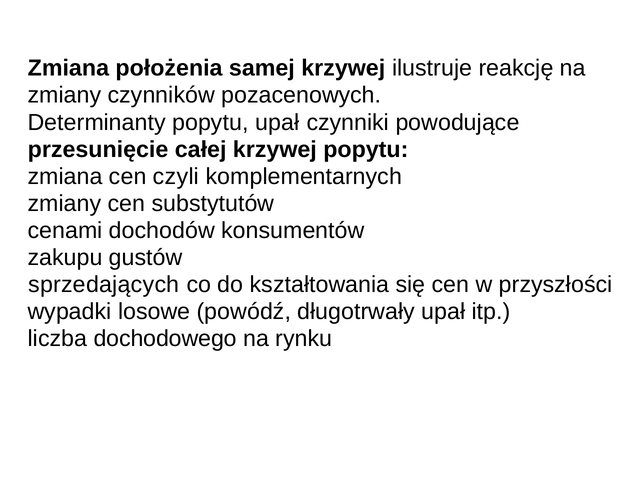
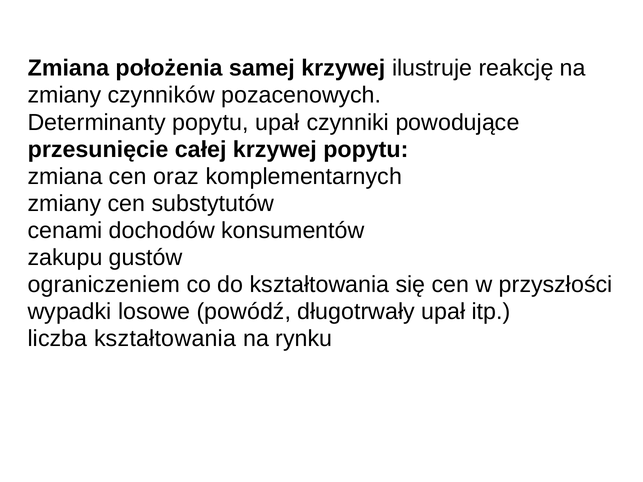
czyli: czyli -> oraz
sprzedających: sprzedających -> ograniczeniem
liczba dochodowego: dochodowego -> kształtowania
